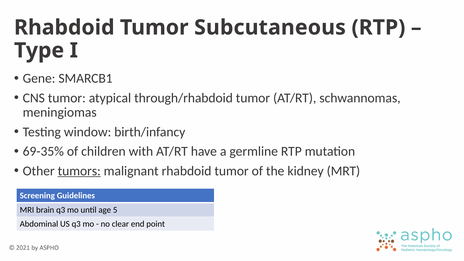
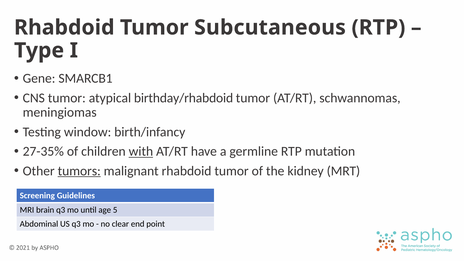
through/rhabdoid: through/rhabdoid -> birthday/rhabdoid
69-35%: 69-35% -> 27-35%
with underline: none -> present
